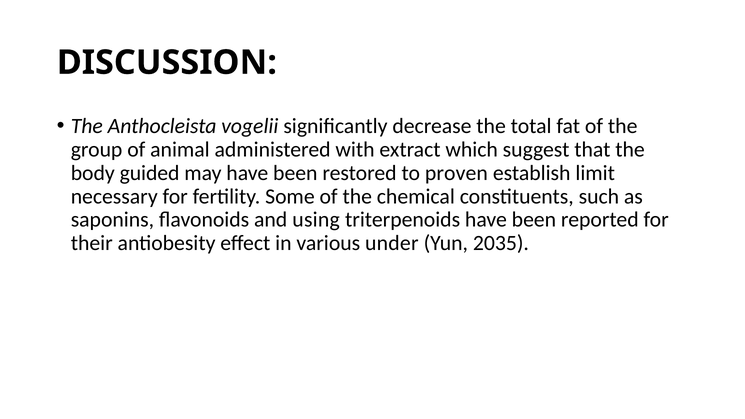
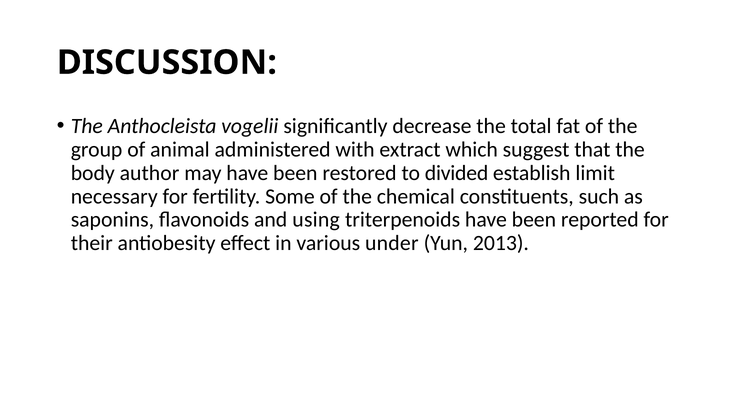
guided: guided -> author
proven: proven -> divided
2035: 2035 -> 2013
